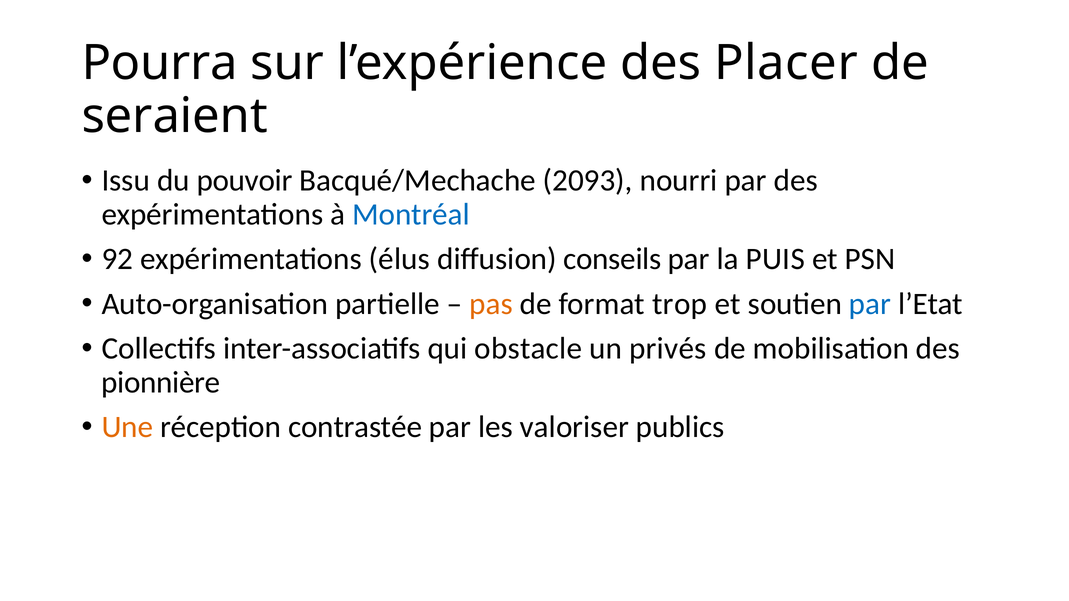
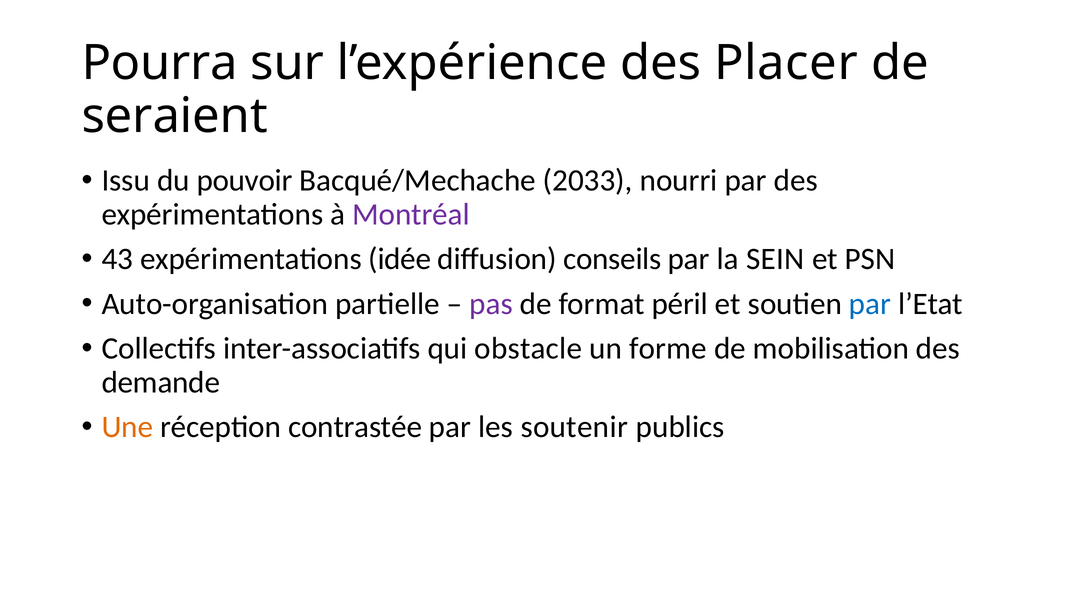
2093: 2093 -> 2033
Montréal colour: blue -> purple
92: 92 -> 43
élus: élus -> idée
PUIS: PUIS -> SEIN
pas colour: orange -> purple
trop: trop -> péril
privés: privés -> forme
pionnière: pionnière -> demande
valoriser: valoriser -> soutenir
